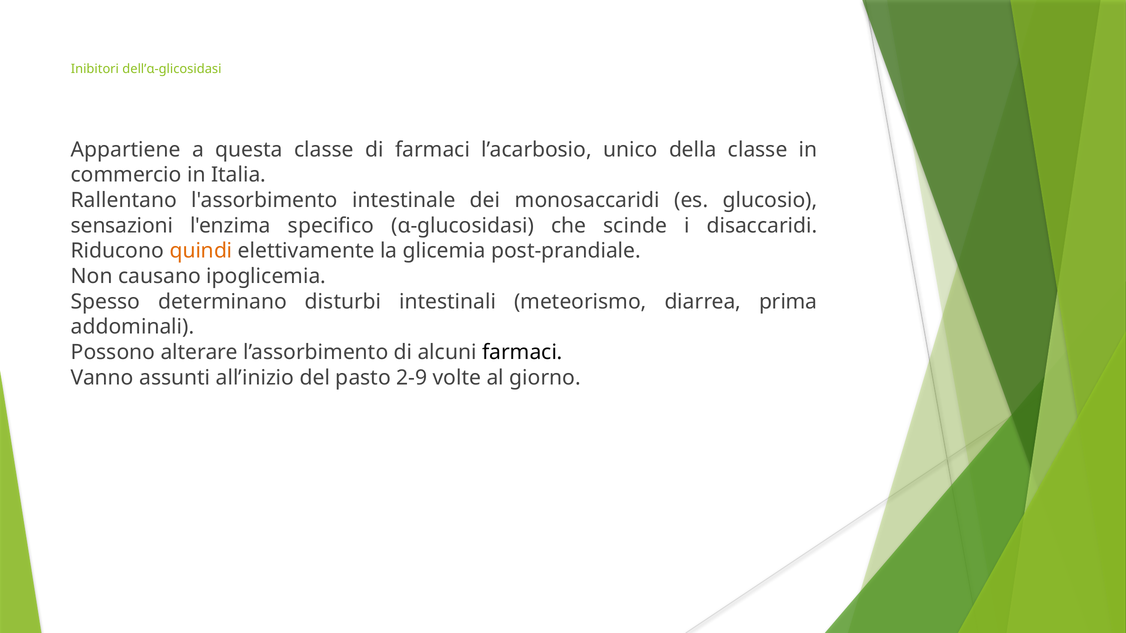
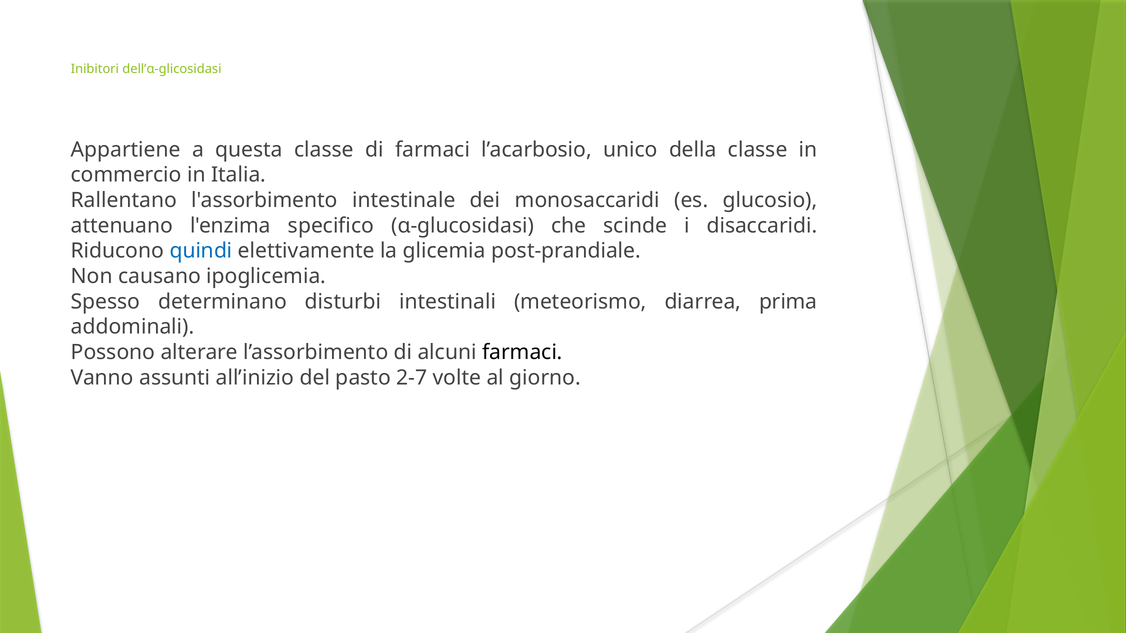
sensazioni: sensazioni -> attenuano
quindi colour: orange -> blue
2-9: 2-9 -> 2-7
